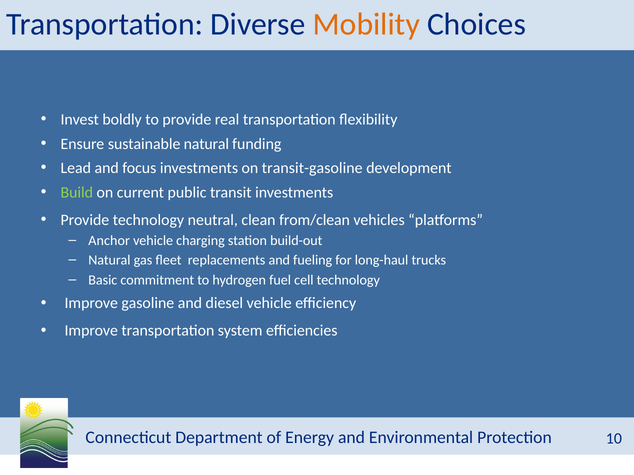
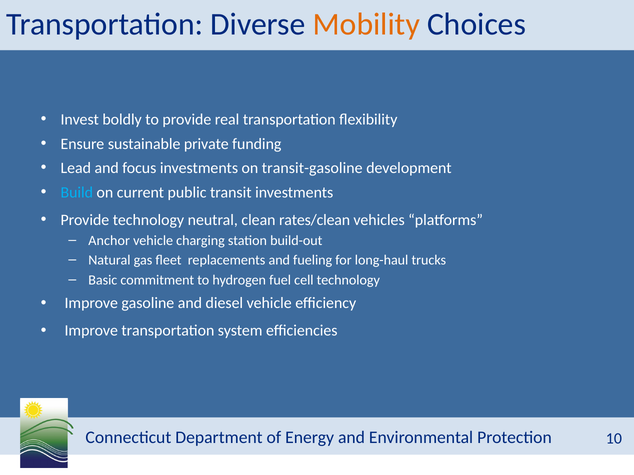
sustainable natural: natural -> private
Build colour: light green -> light blue
from/clean: from/clean -> rates/clean
